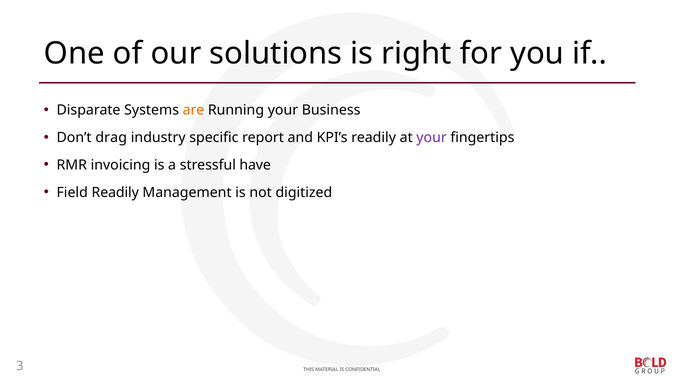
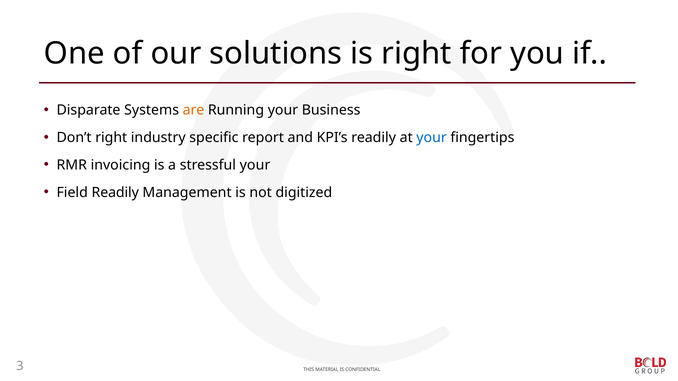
Don’t drag: drag -> right
your at (432, 138) colour: purple -> blue
stressful have: have -> your
